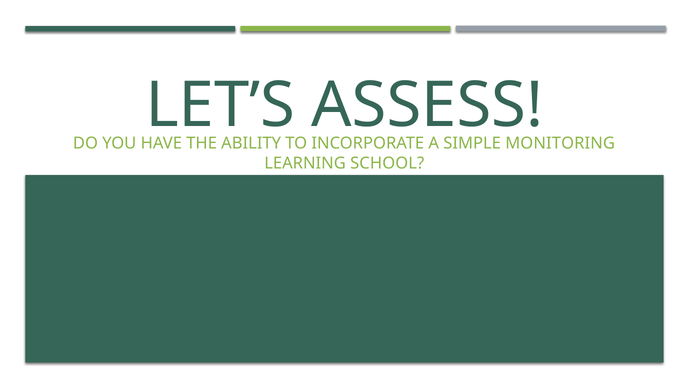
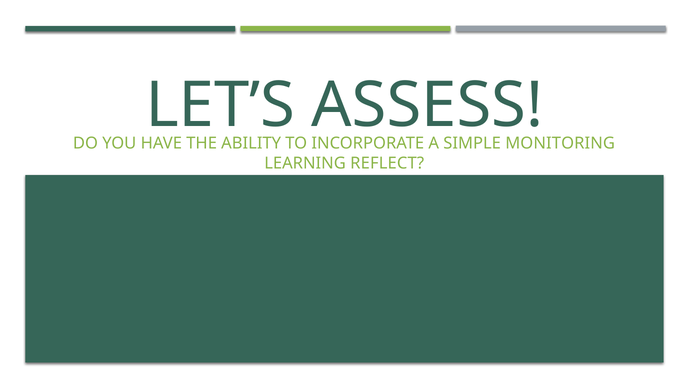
SCHOOL: SCHOOL -> REFLECT
